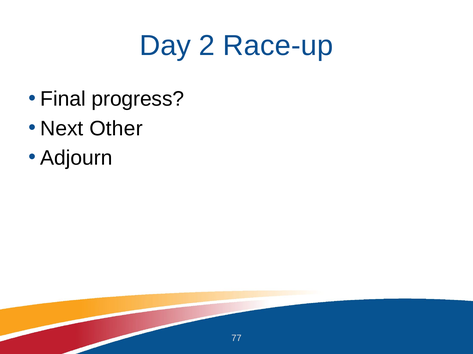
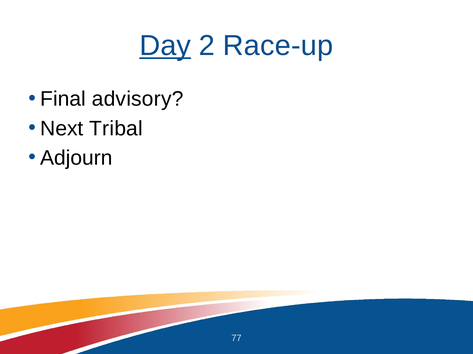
Day underline: none -> present
progress: progress -> advisory
Other: Other -> Tribal
